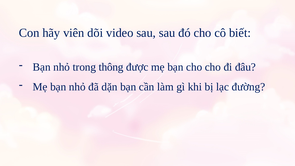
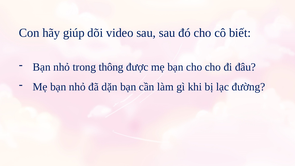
viên: viên -> giúp
